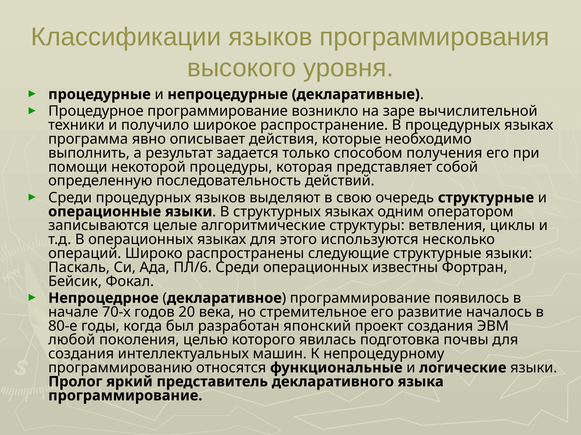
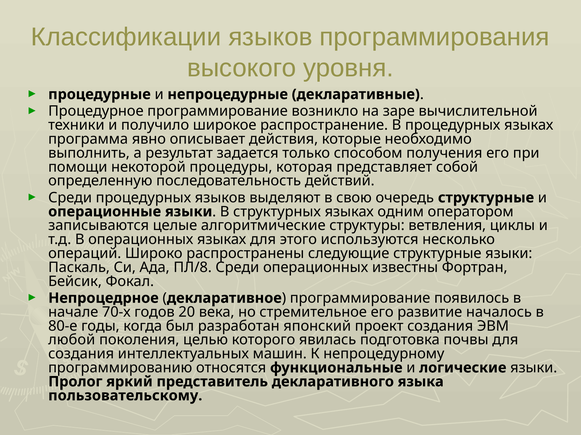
ПЛ/6: ПЛ/6 -> ПЛ/8
программирование at (125, 396): программирование -> пользовательскому
